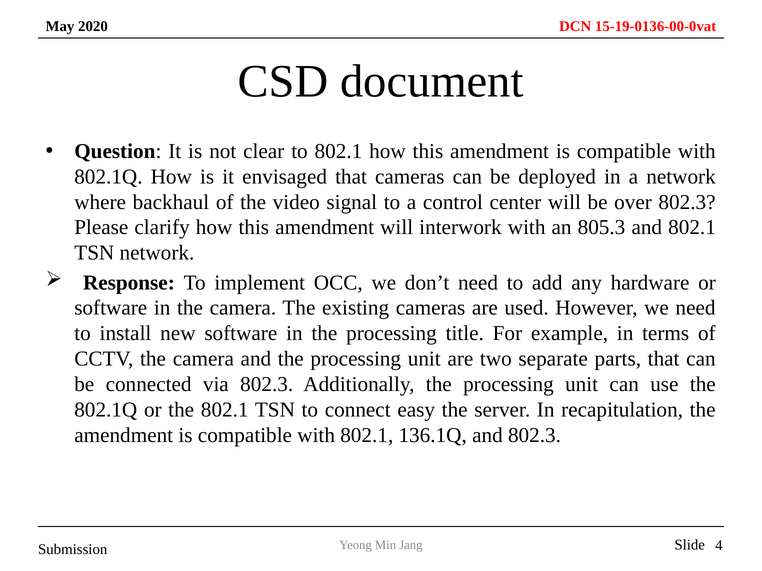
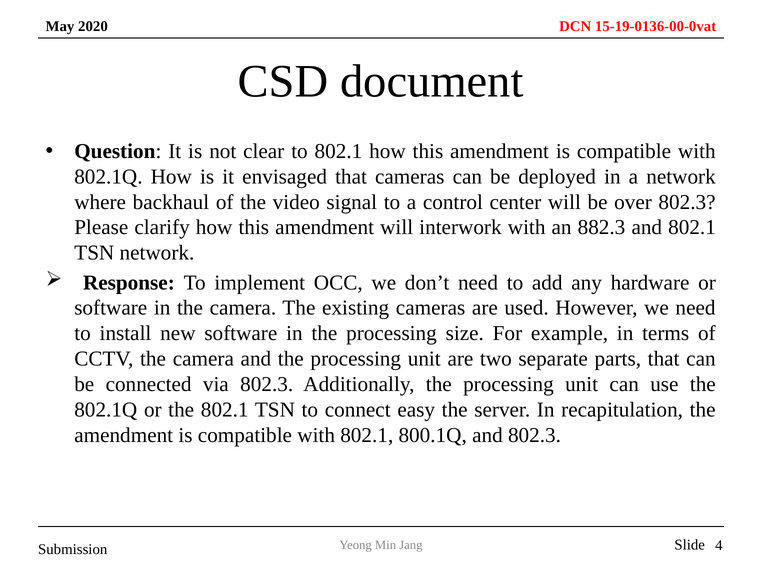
805.3: 805.3 -> 882.3
title: title -> size
136.1Q: 136.1Q -> 800.1Q
